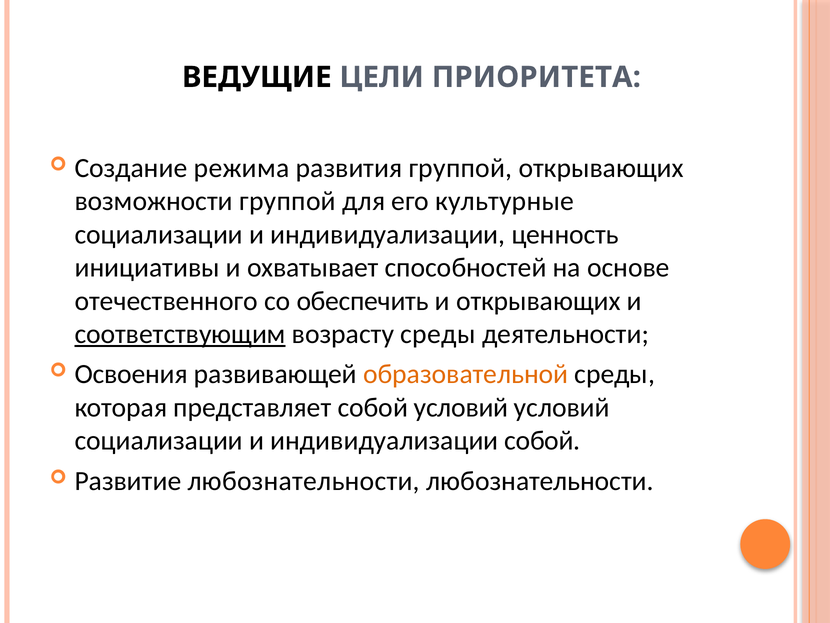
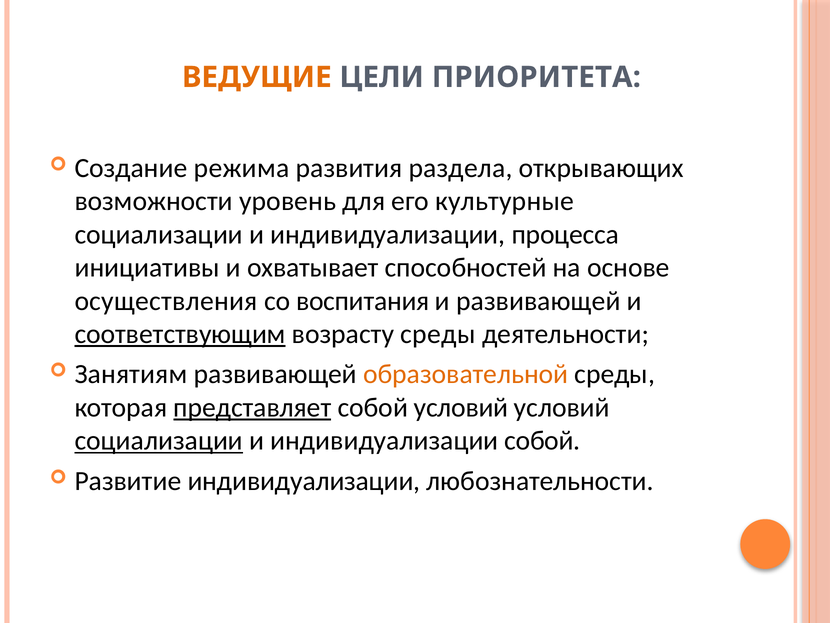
ВЕДУЩИЕ colour: black -> orange
развития группой: группой -> раздела
возможности группой: группой -> уровень
ценность: ценность -> процесса
отечественного: отечественного -> осуществления
обеспечить: обеспечить -> воспитания
и открывающих: открывающих -> развивающей
Освоения: Освоения -> Занятиям
представляет underline: none -> present
социализации at (159, 440) underline: none -> present
Развитие любознательности: любознательности -> индивидуализации
